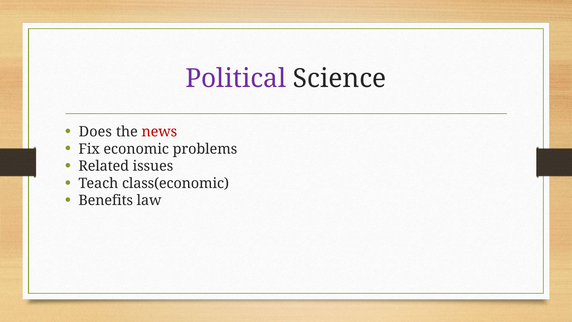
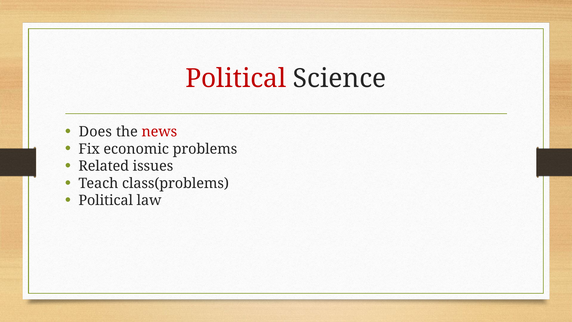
Political at (236, 78) colour: purple -> red
class(economic: class(economic -> class(problems
Benefits at (106, 200): Benefits -> Political
